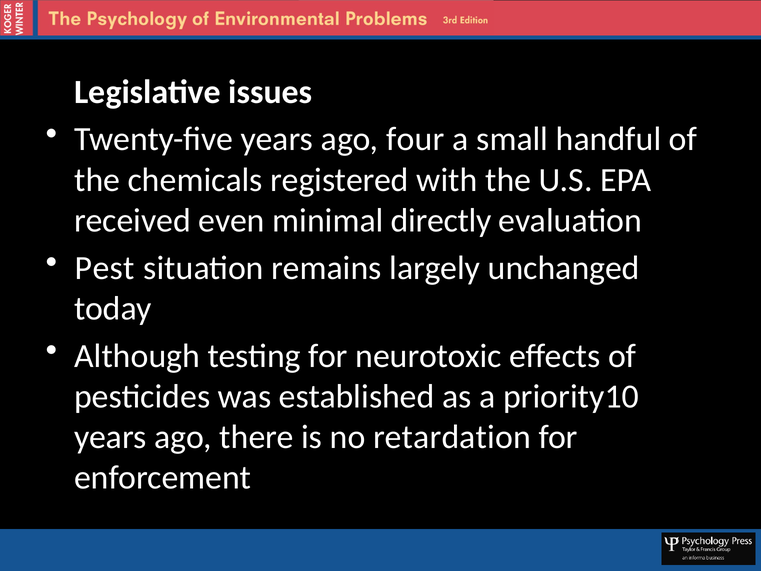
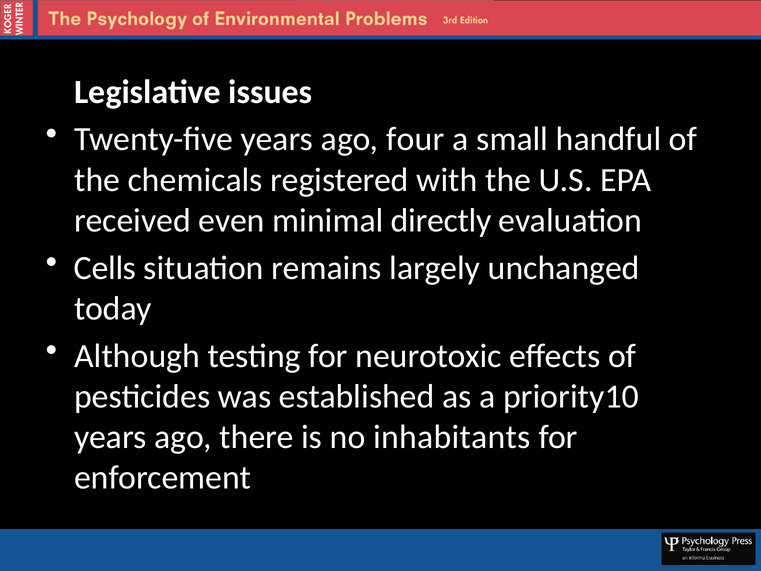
Pest: Pest -> Cells
retardation: retardation -> inhabitants
